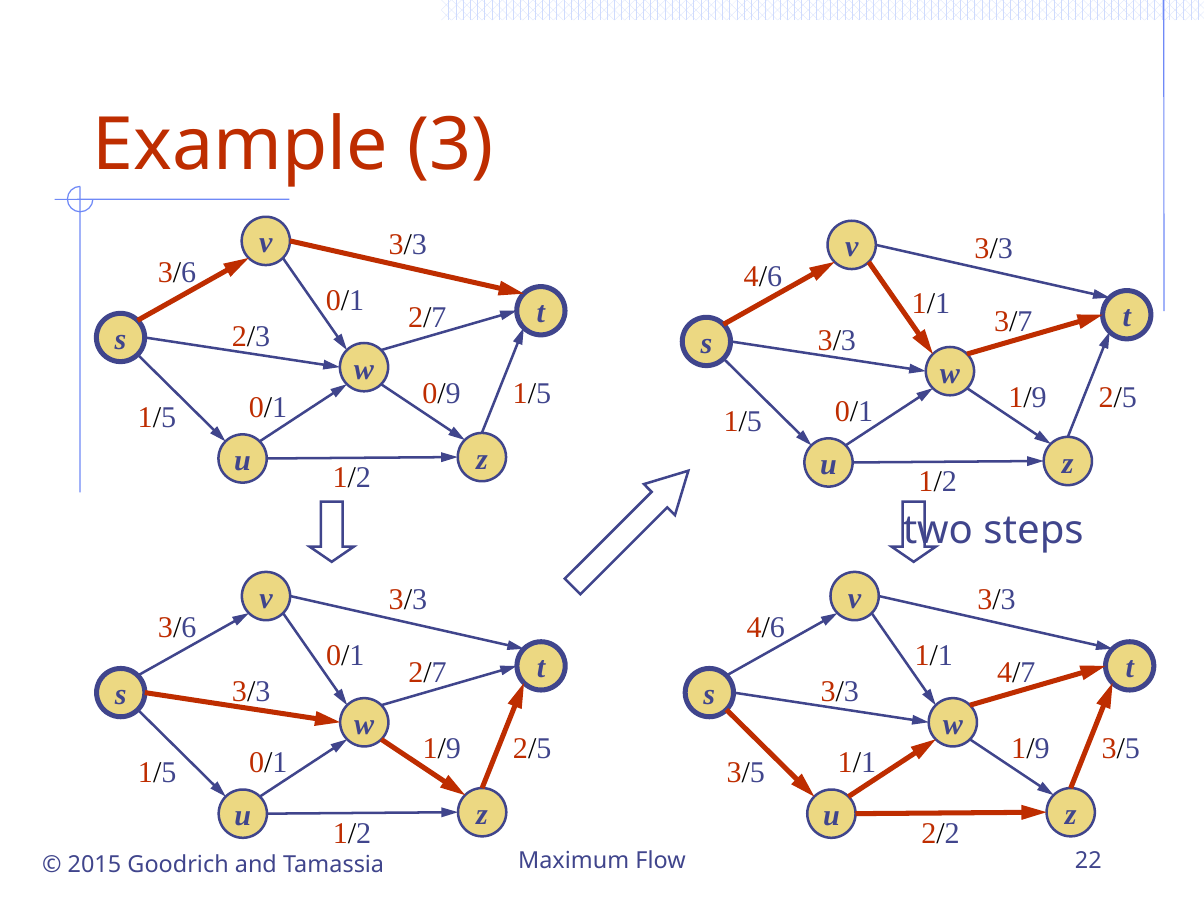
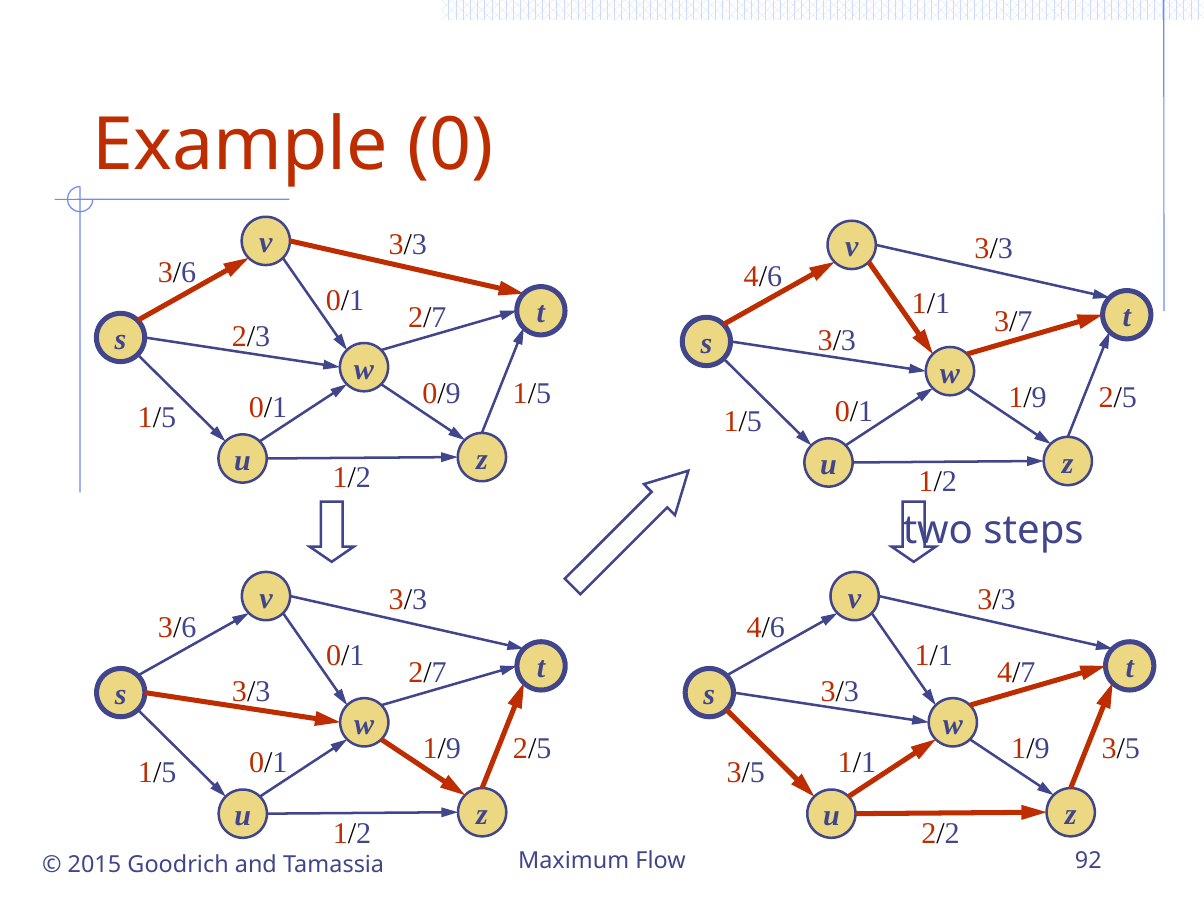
3: 3 -> 0
22: 22 -> 92
